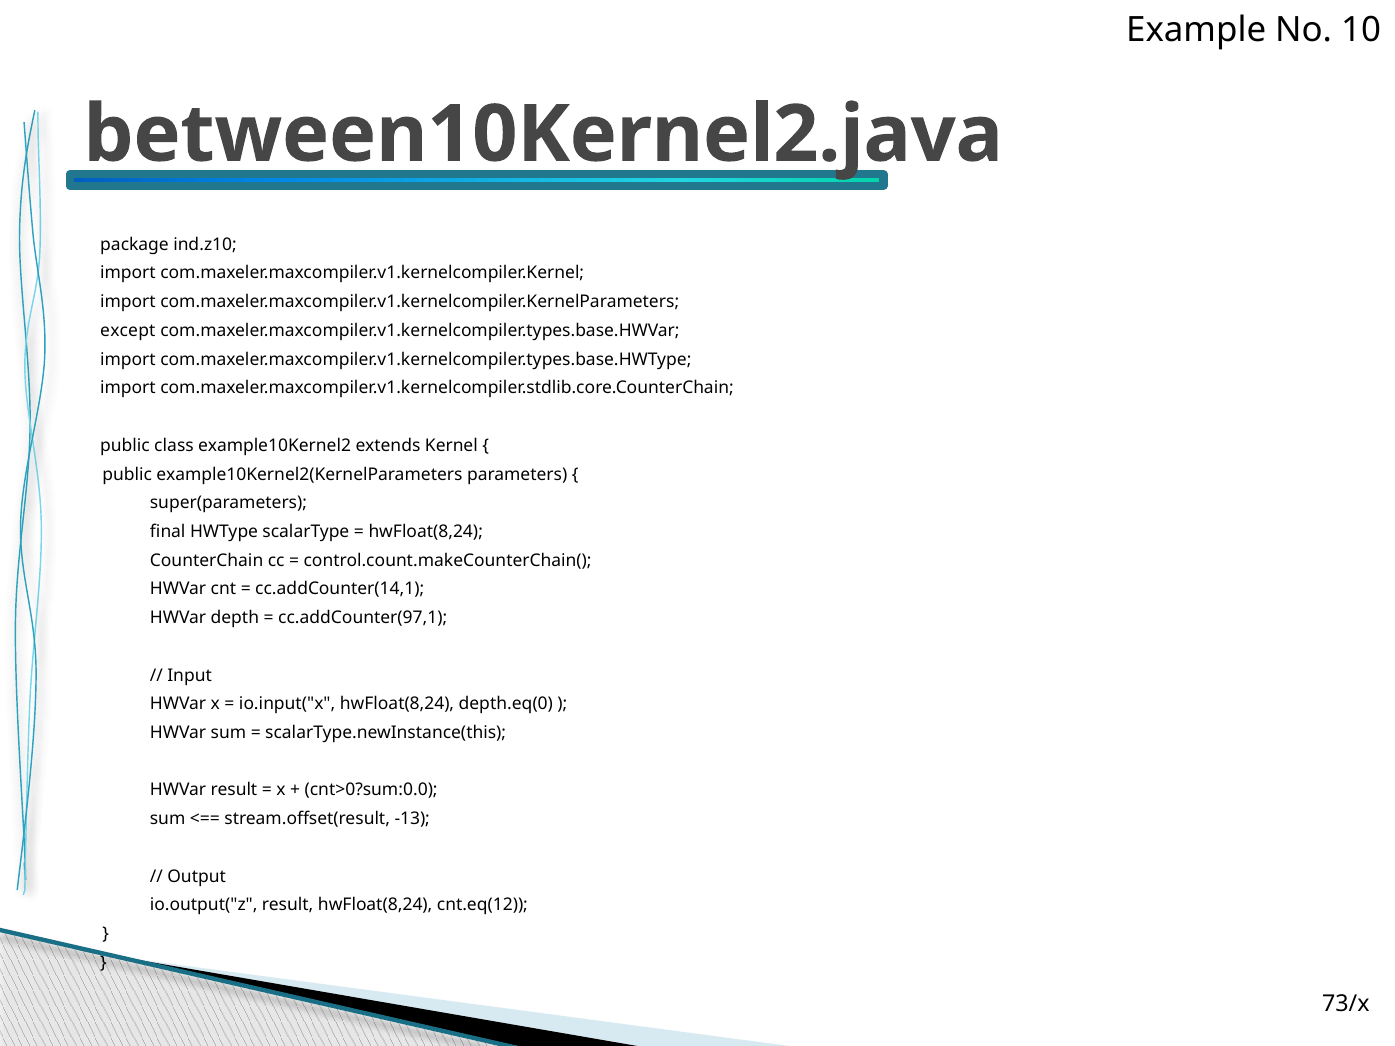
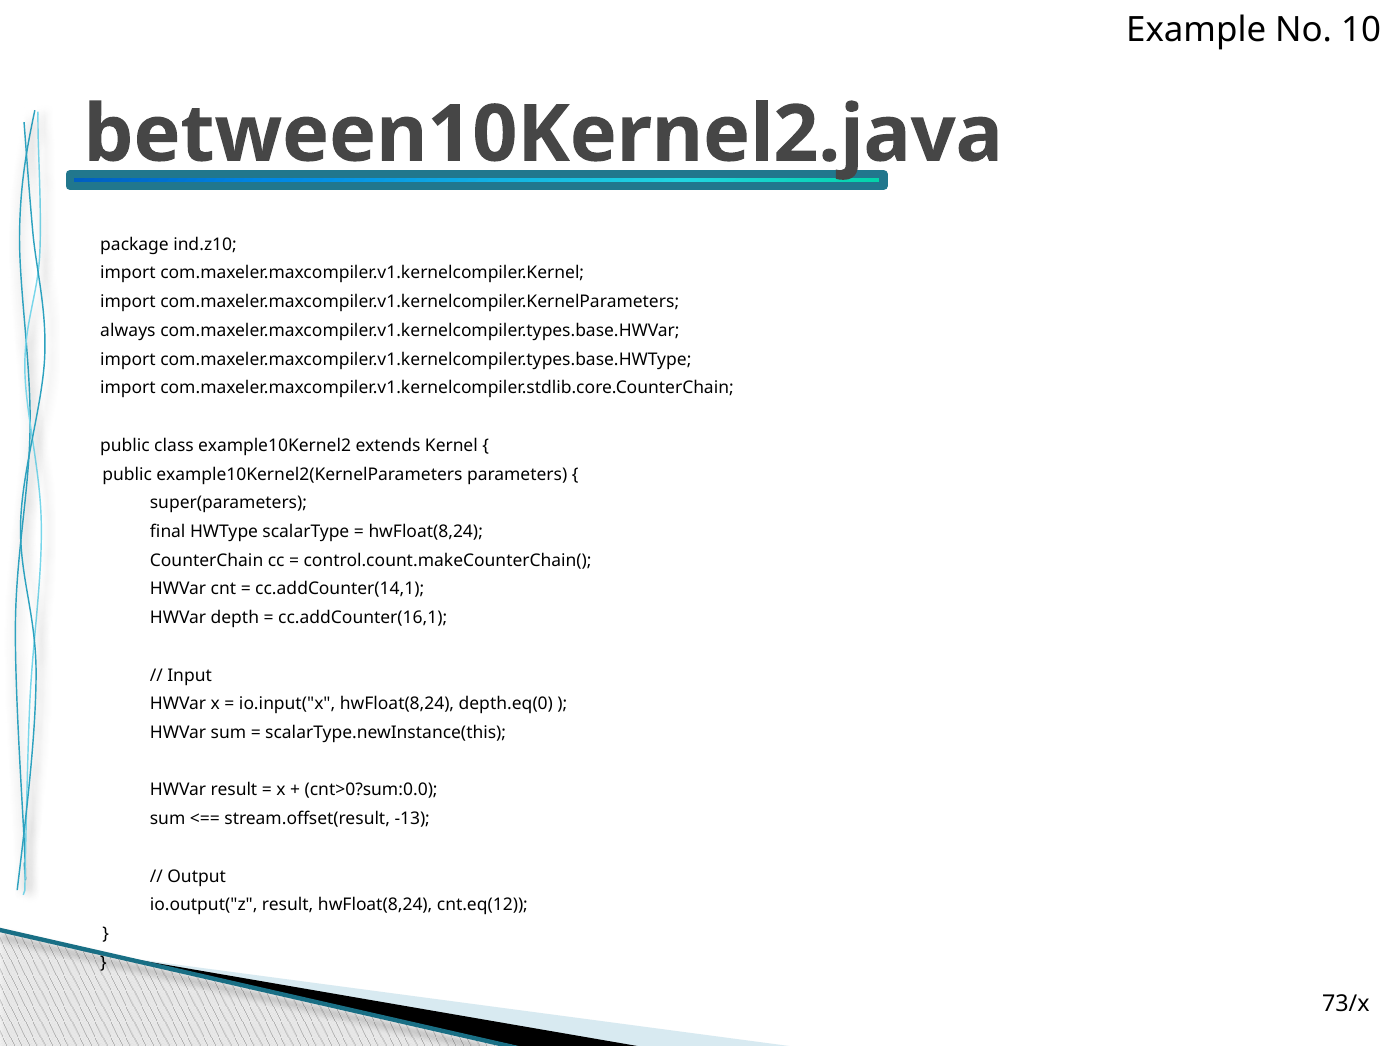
except: except -> always
cc.addCounter(97,1: cc.addCounter(97,1 -> cc.addCounter(16,1
